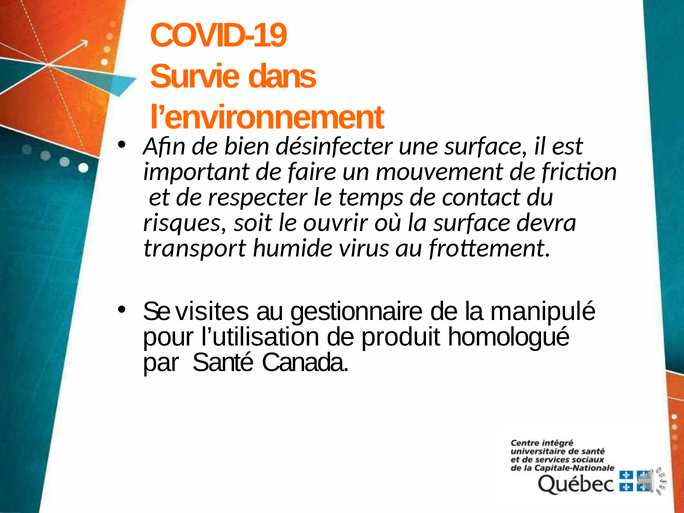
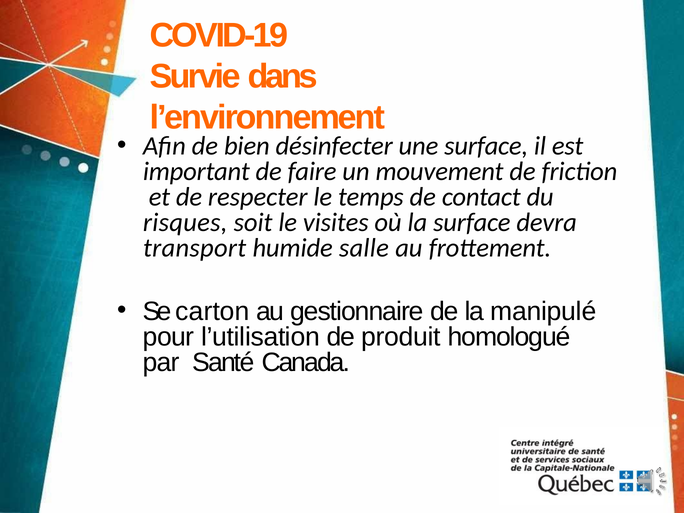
ouvrir: ouvrir -> visites
virus: virus -> salle
visites: visites -> carton
